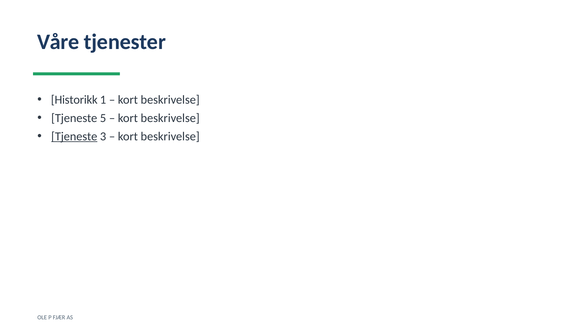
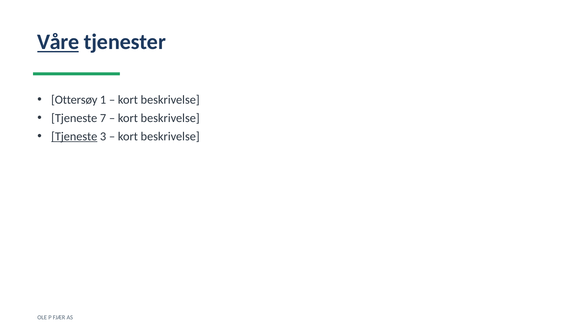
Våre underline: none -> present
Historikk: Historikk -> Ottersøy
5: 5 -> 7
